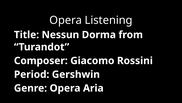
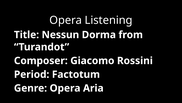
Gershwin: Gershwin -> Factotum
